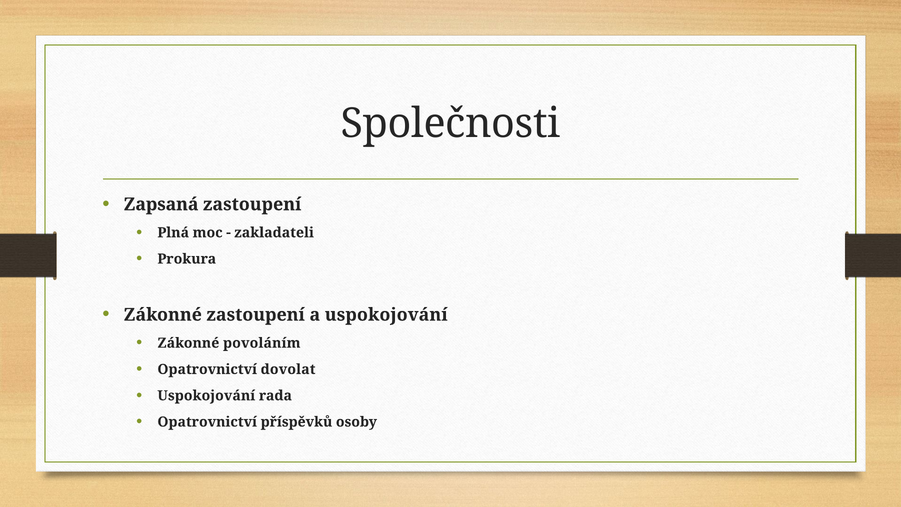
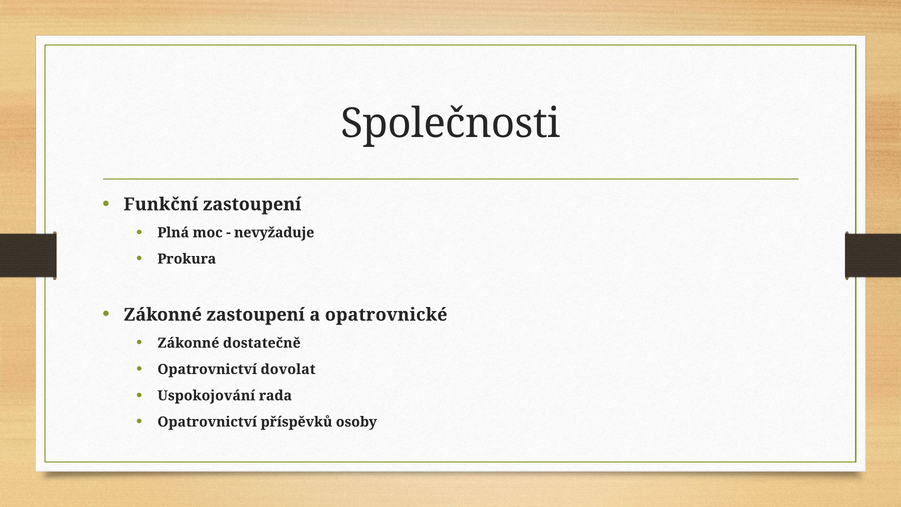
Zapsaná: Zapsaná -> Funkční
zakladateli: zakladateli -> nevyžaduje
a uspokojování: uspokojování -> opatrovnické
povoláním: povoláním -> dostatečně
